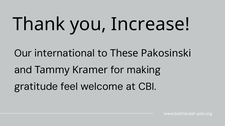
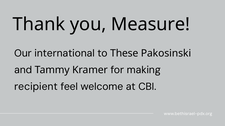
Increase: Increase -> Measure
gratitude: gratitude -> recipient
